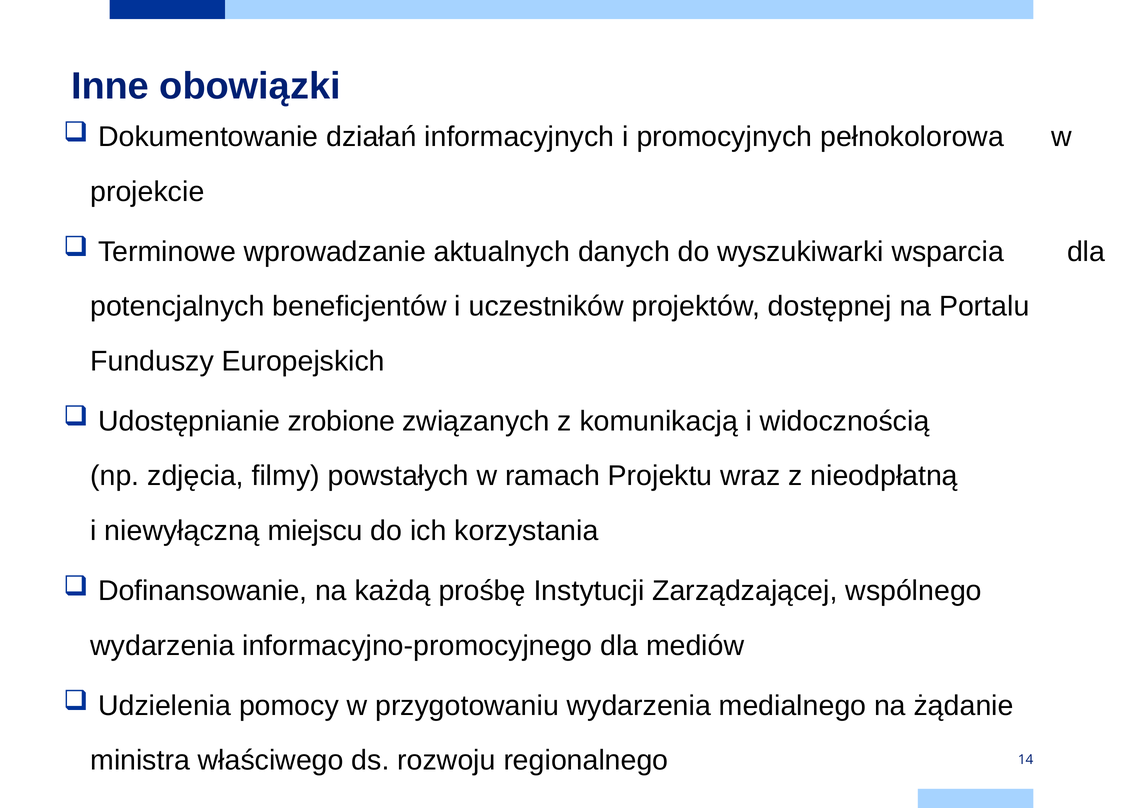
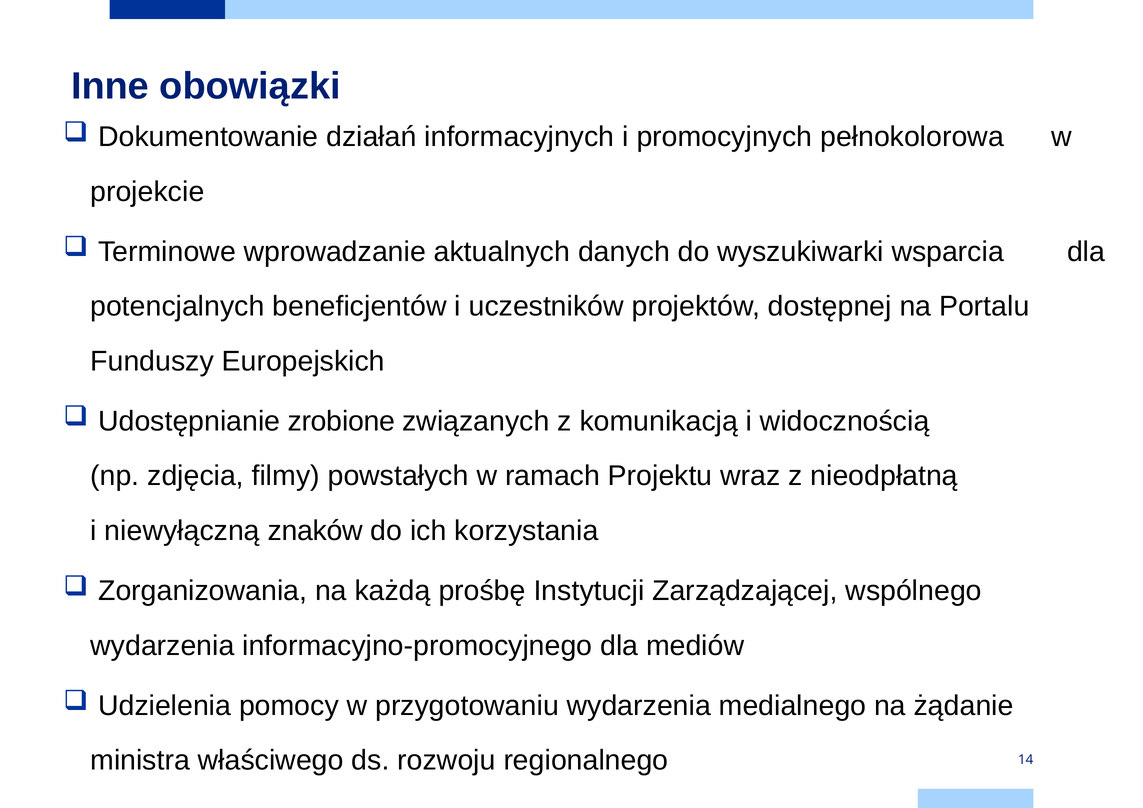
miejscu: miejscu -> znaków
Dofinansowanie: Dofinansowanie -> Zorganizowania
